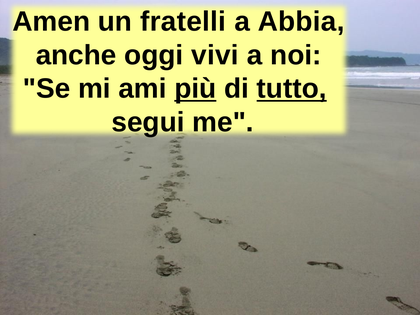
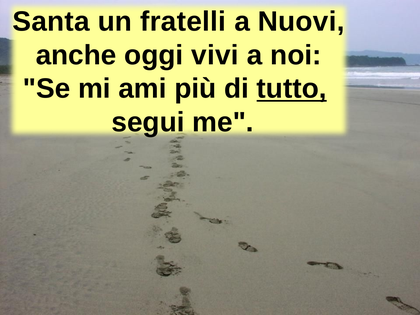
Amen: Amen -> Santa
Abbia: Abbia -> Nuovi
più underline: present -> none
